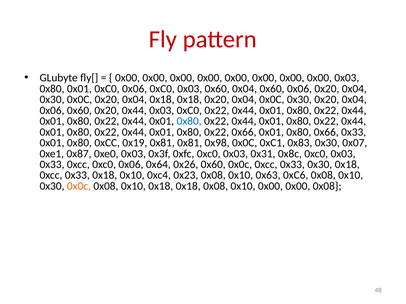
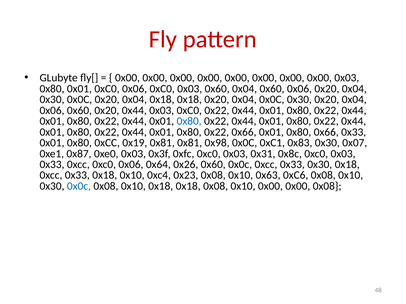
0x0c at (79, 186) colour: orange -> blue
